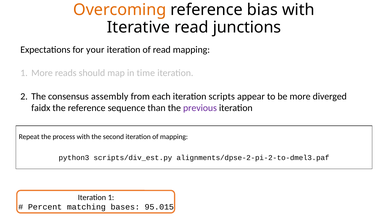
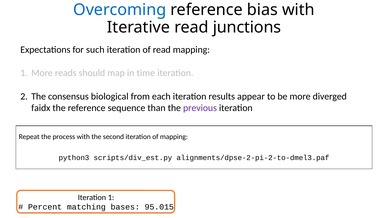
Overcoming colour: orange -> blue
your: your -> such
assembly: assembly -> biological
scripts: scripts -> results
